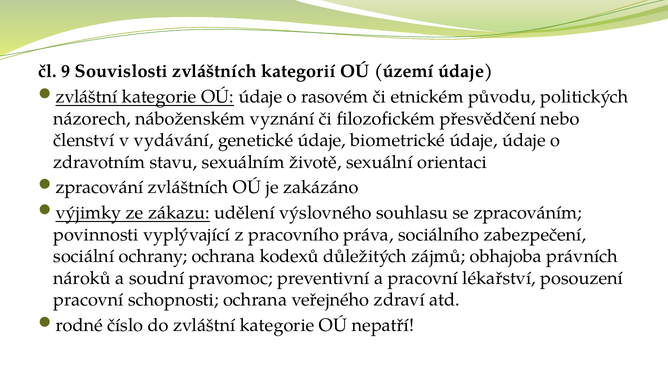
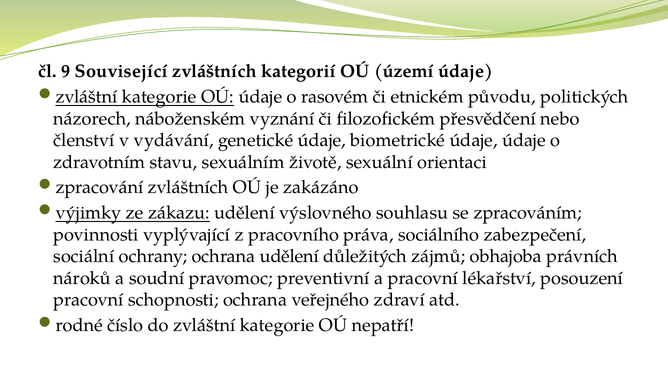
Souvislosti: Souvislosti -> Související
ochrana kodexů: kodexů -> udělení
